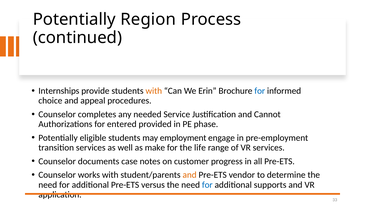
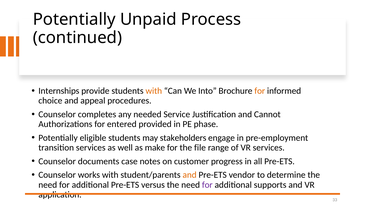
Region: Region -> Unpaid
Erin: Erin -> Into
for at (260, 91) colour: blue -> orange
employment: employment -> stakeholders
life: life -> file
for at (207, 185) colour: blue -> purple
